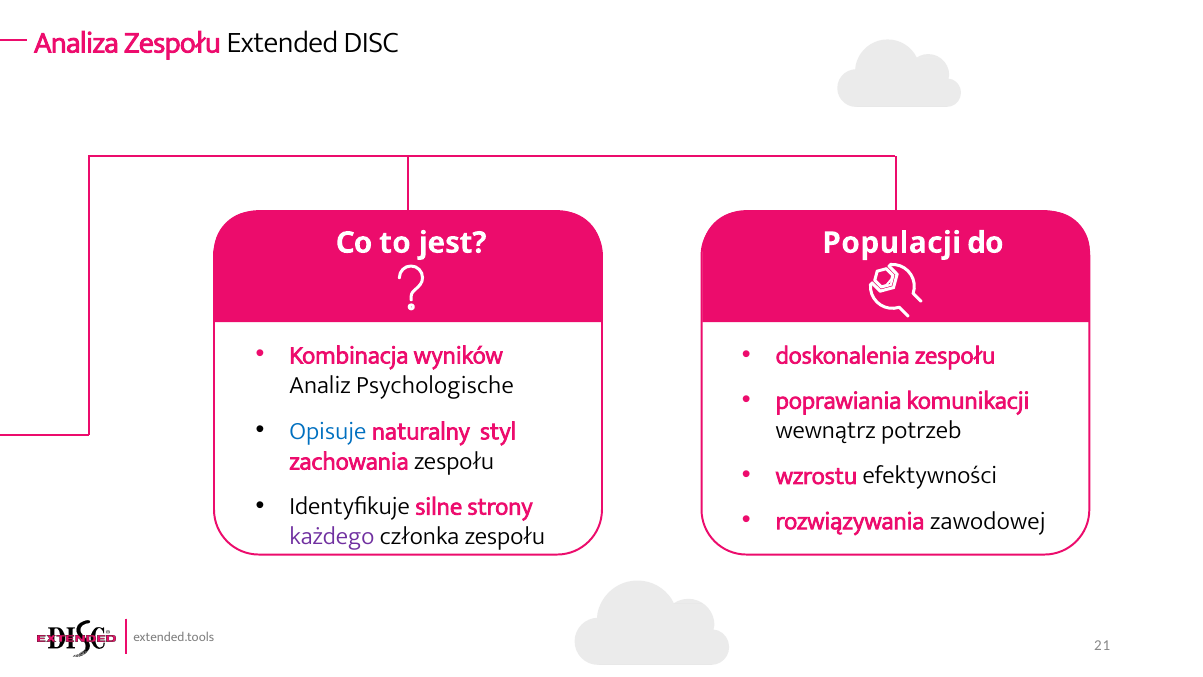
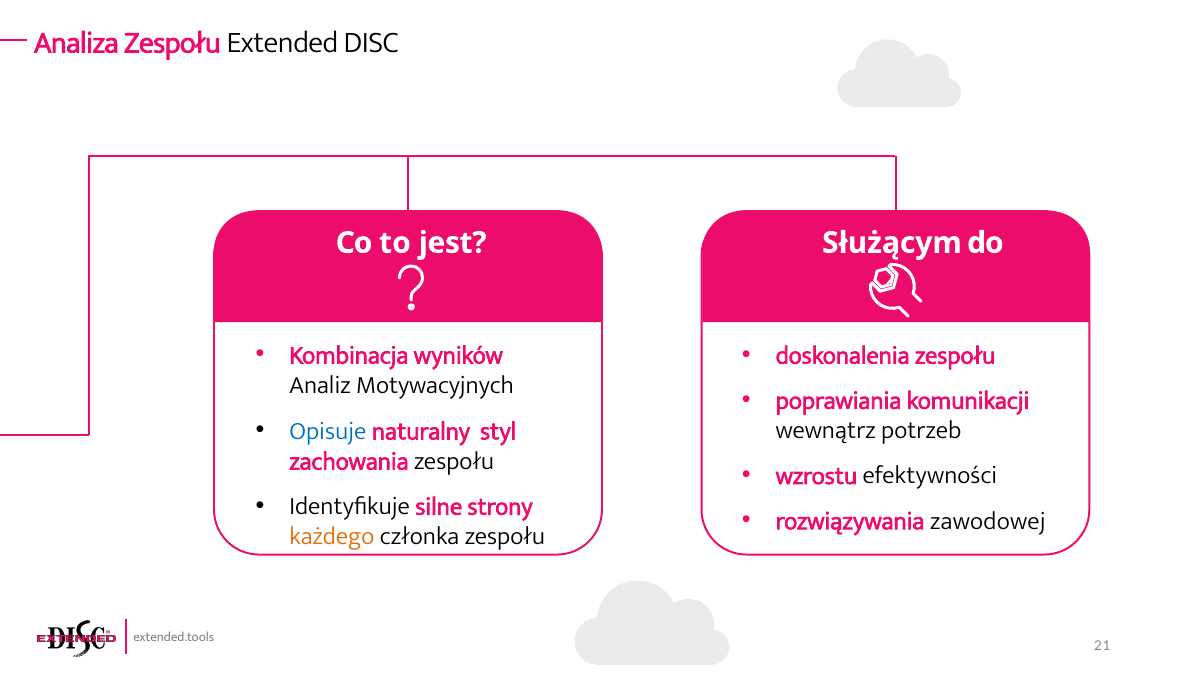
Populacji: Populacji -> Służącym
Psychologische: Psychologische -> Motywacyjnych
każdego colour: purple -> orange
